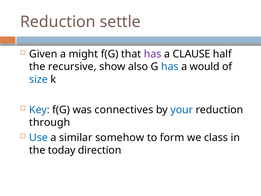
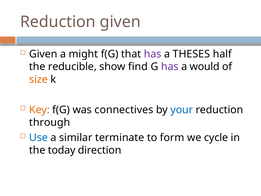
Reduction settle: settle -> given
CLAUSE: CLAUSE -> THESES
recursive: recursive -> reducible
also: also -> find
has at (170, 67) colour: blue -> purple
size colour: blue -> orange
Key colour: blue -> orange
somehow: somehow -> terminate
class: class -> cycle
